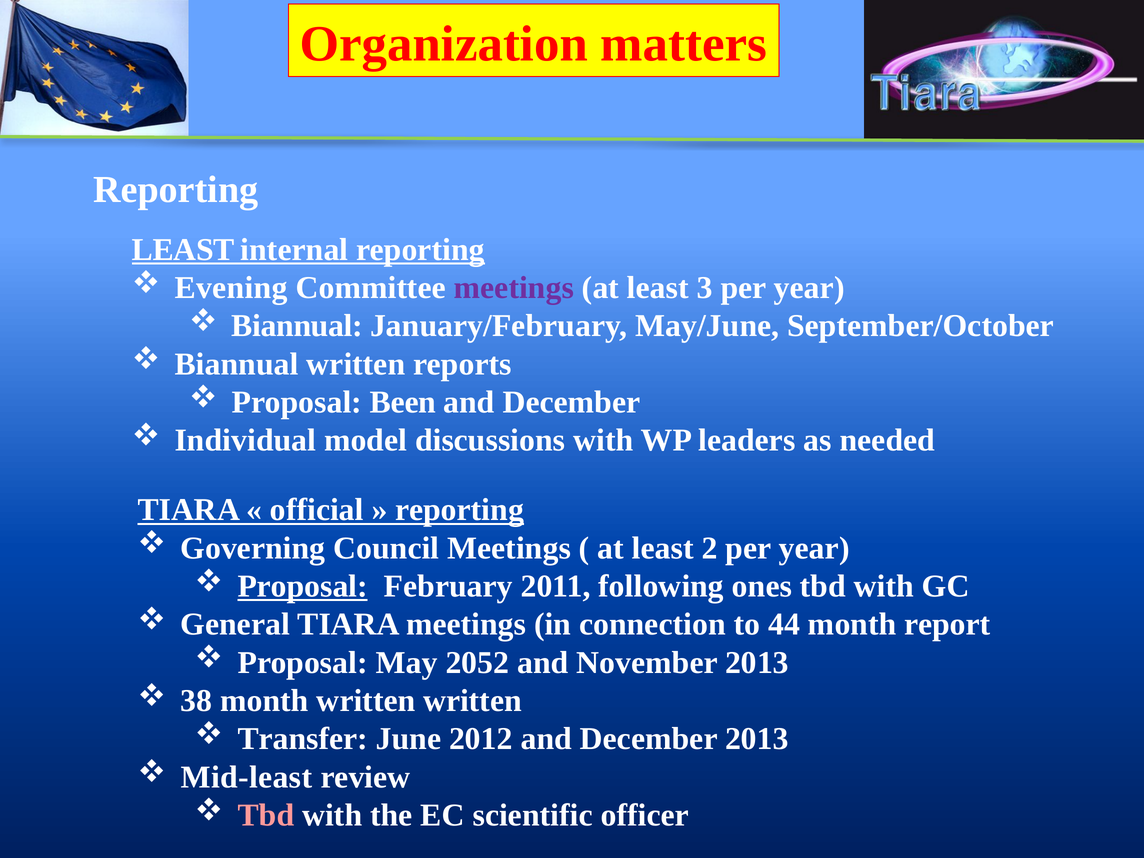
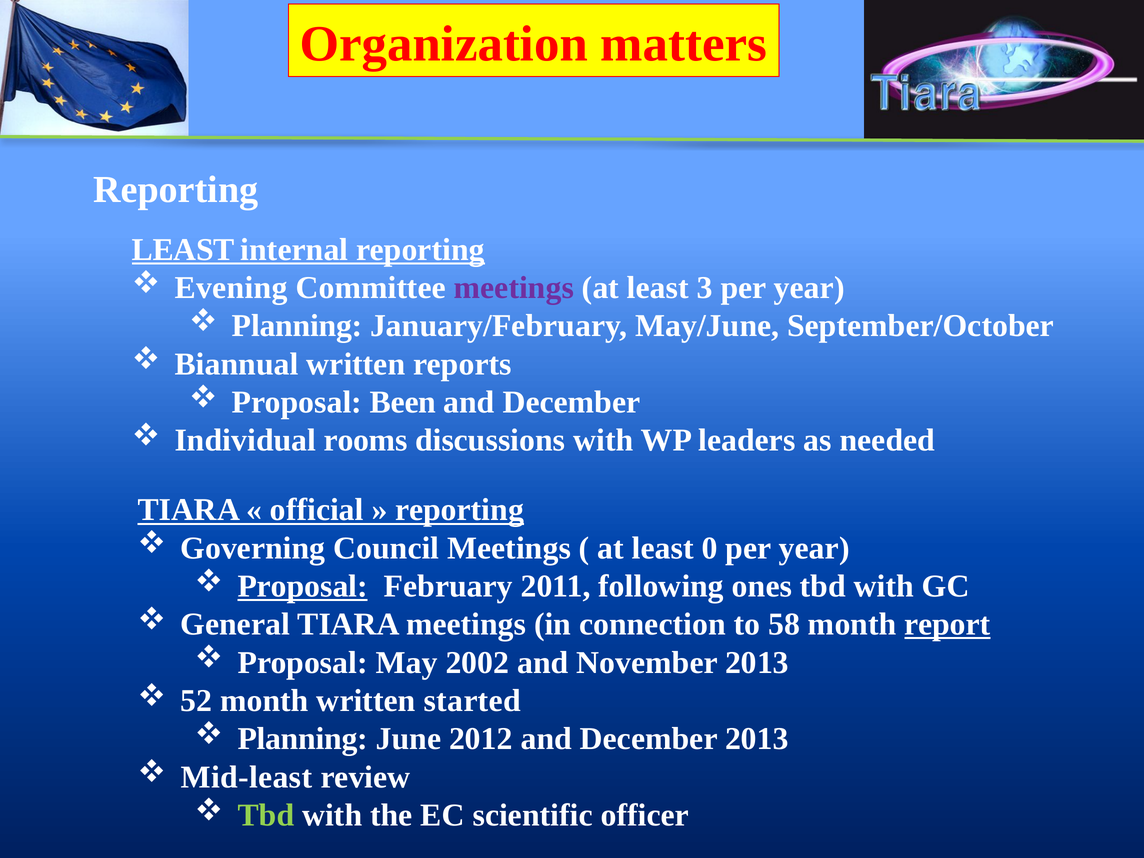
Biannual at (297, 326): Biannual -> Planning
model: model -> rooms
2: 2 -> 0
44: 44 -> 58
report underline: none -> present
2052: 2052 -> 2002
38: 38 -> 52
written written: written -> started
Transfer at (303, 739): Transfer -> Planning
Tbd at (266, 815) colour: pink -> light green
